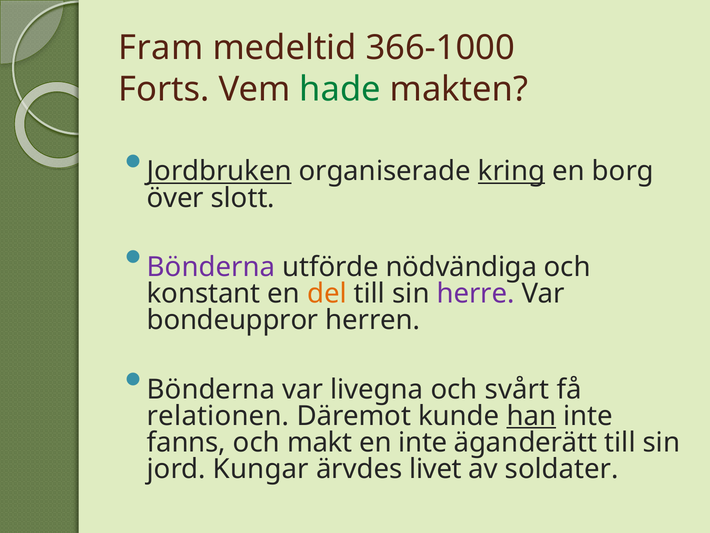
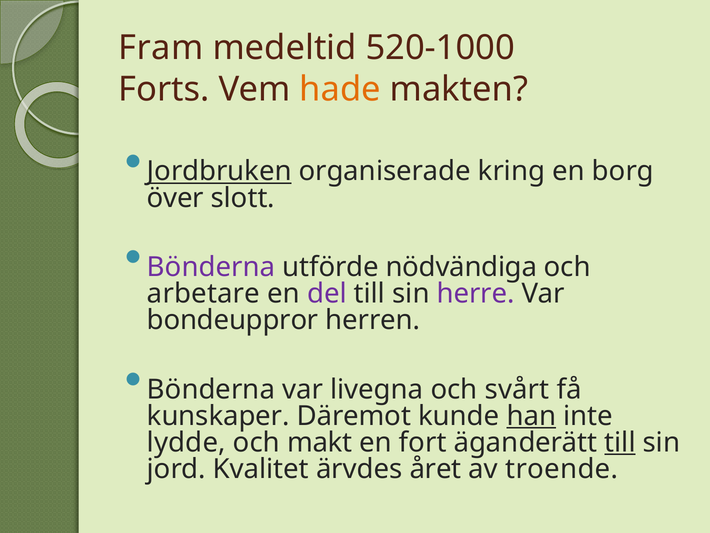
366-1000: 366-1000 -> 520-1000
hade colour: green -> orange
kring underline: present -> none
konstant: konstant -> arbetare
del colour: orange -> purple
relationen: relationen -> kunskaper
fanns: fanns -> lydde
en inte: inte -> fort
till at (620, 442) underline: none -> present
Kungar: Kungar -> Kvalitet
livet: livet -> året
soldater: soldater -> troende
